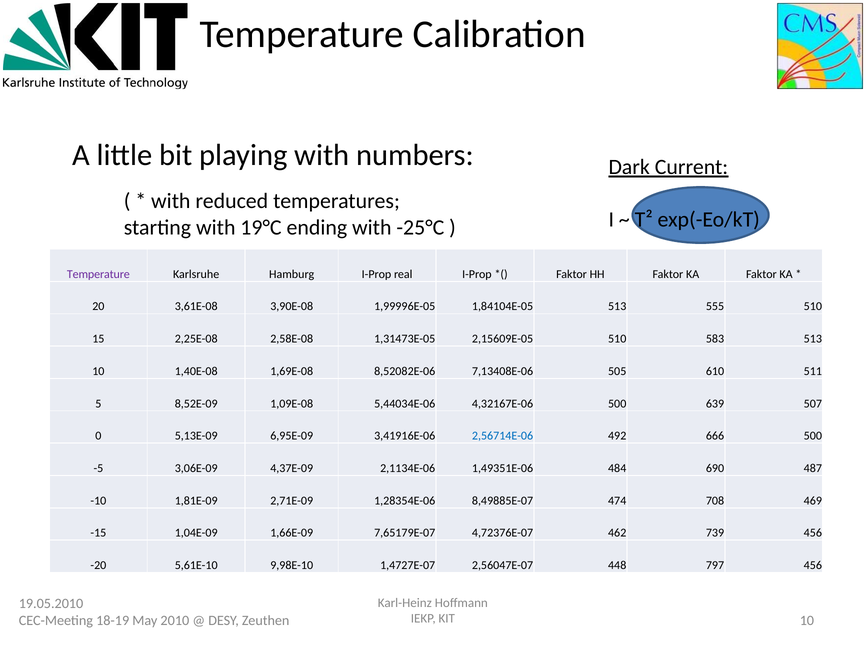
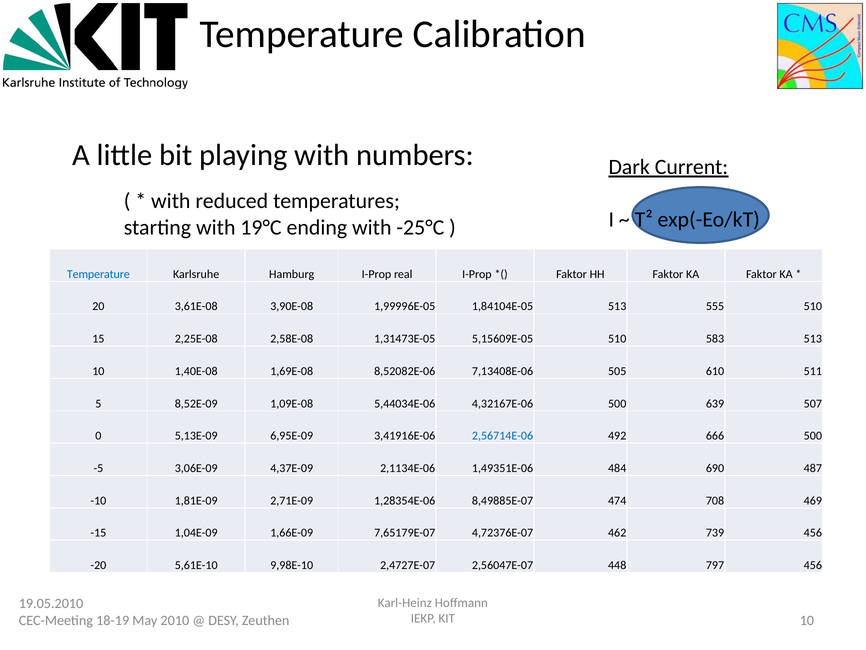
Temperature at (98, 274) colour: purple -> blue
2,15609E-05: 2,15609E-05 -> 5,15609E-05
1,4727E-07: 1,4727E-07 -> 2,4727E-07
